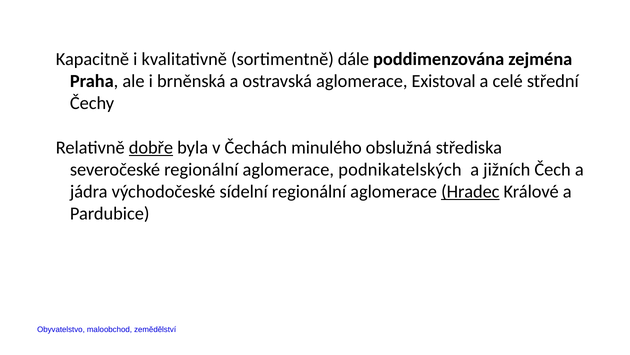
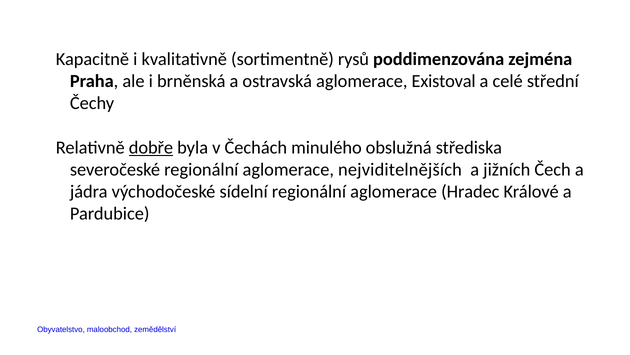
dále: dále -> rysů
podnikatelských: podnikatelských -> nejviditelnějších
Hradec underline: present -> none
